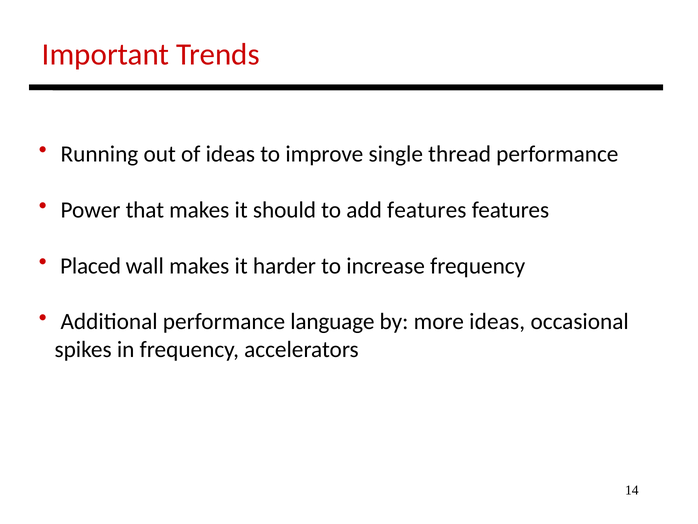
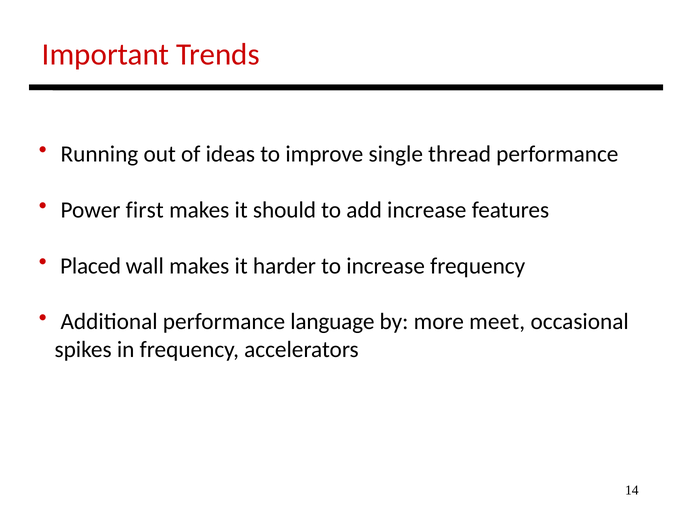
that: that -> first
add features: features -> increase
more ideas: ideas -> meet
